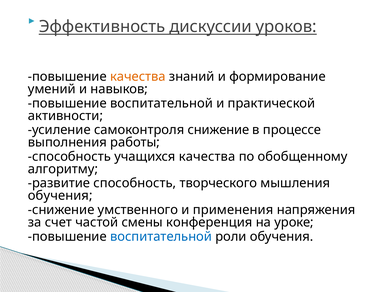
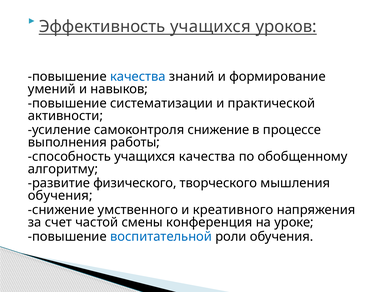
Эффективность дискуссии: дискуссии -> учащихся
качества at (138, 77) colour: orange -> blue
воспитательной at (161, 103): воспитательной -> систематизации
развитие способность: способность -> физического
применения: применения -> креативного
